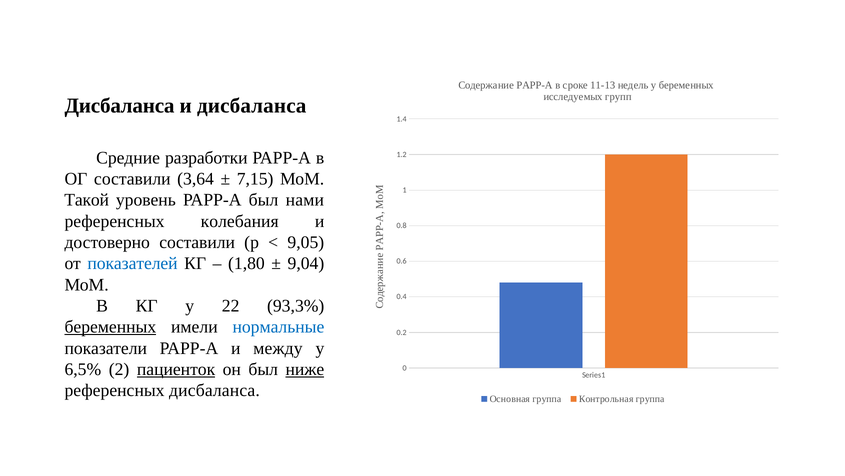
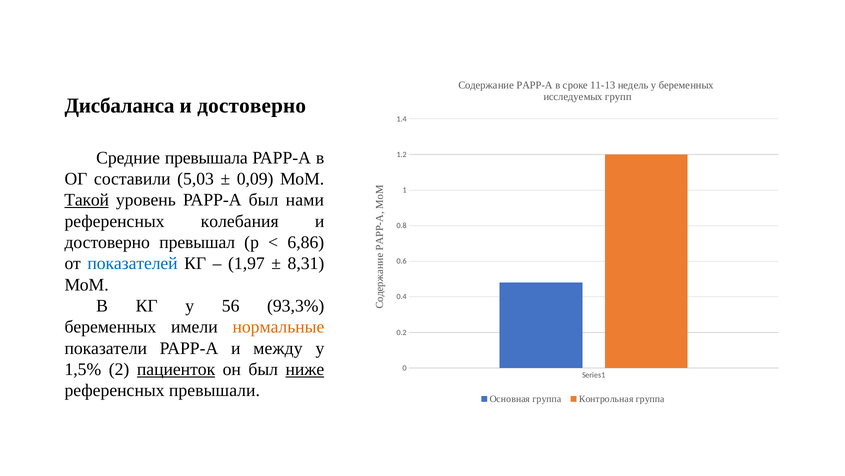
дисбаланса at (252, 105): дисбаланса -> достоверно
разработки: разработки -> превышала
3,64: 3,64 -> 5,03
7,15: 7,15 -> 0,09
Такой underline: none -> present
достоверно составили: составили -> превышал
9,05: 9,05 -> 6,86
1,80: 1,80 -> 1,97
9,04: 9,04 -> 8,31
22: 22 -> 56
беременных at (110, 327) underline: present -> none
нормальные colour: blue -> orange
6,5%: 6,5% -> 1,5%
референсных дисбаланса: дисбаланса -> превышали
